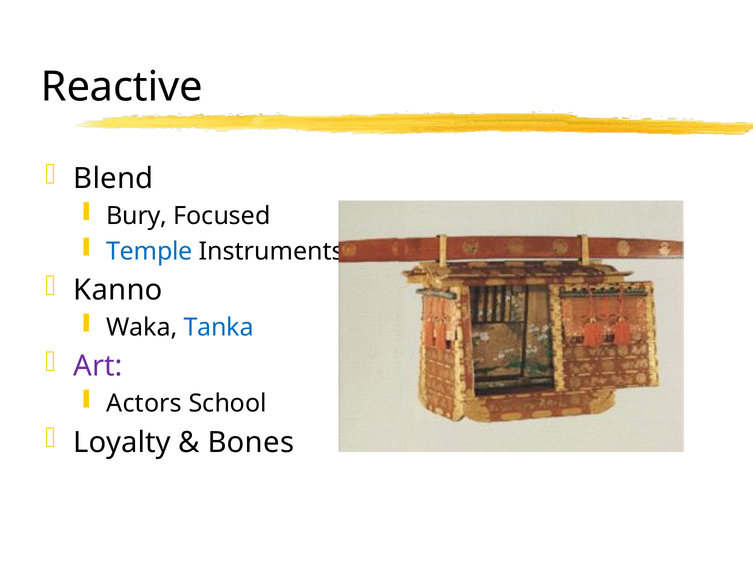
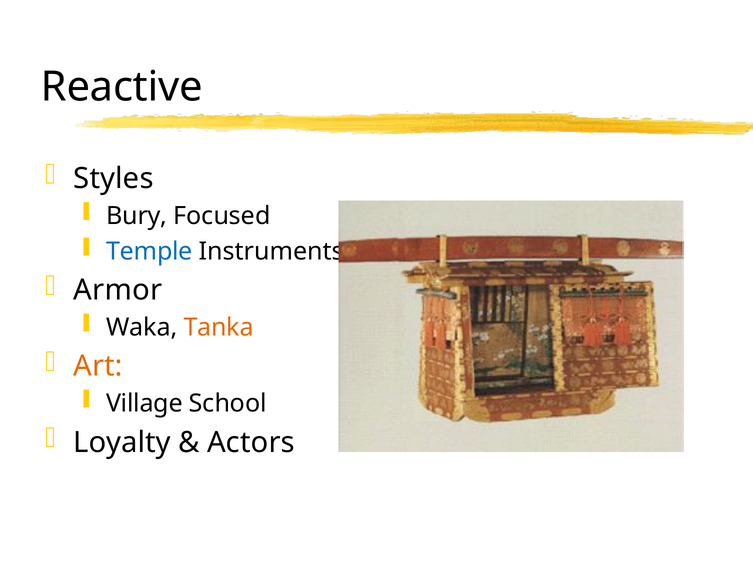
Blend: Blend -> Styles
Kanno: Kanno -> Armor
Tanka colour: blue -> orange
Art colour: purple -> orange
Actors: Actors -> Village
Bones: Bones -> Actors
